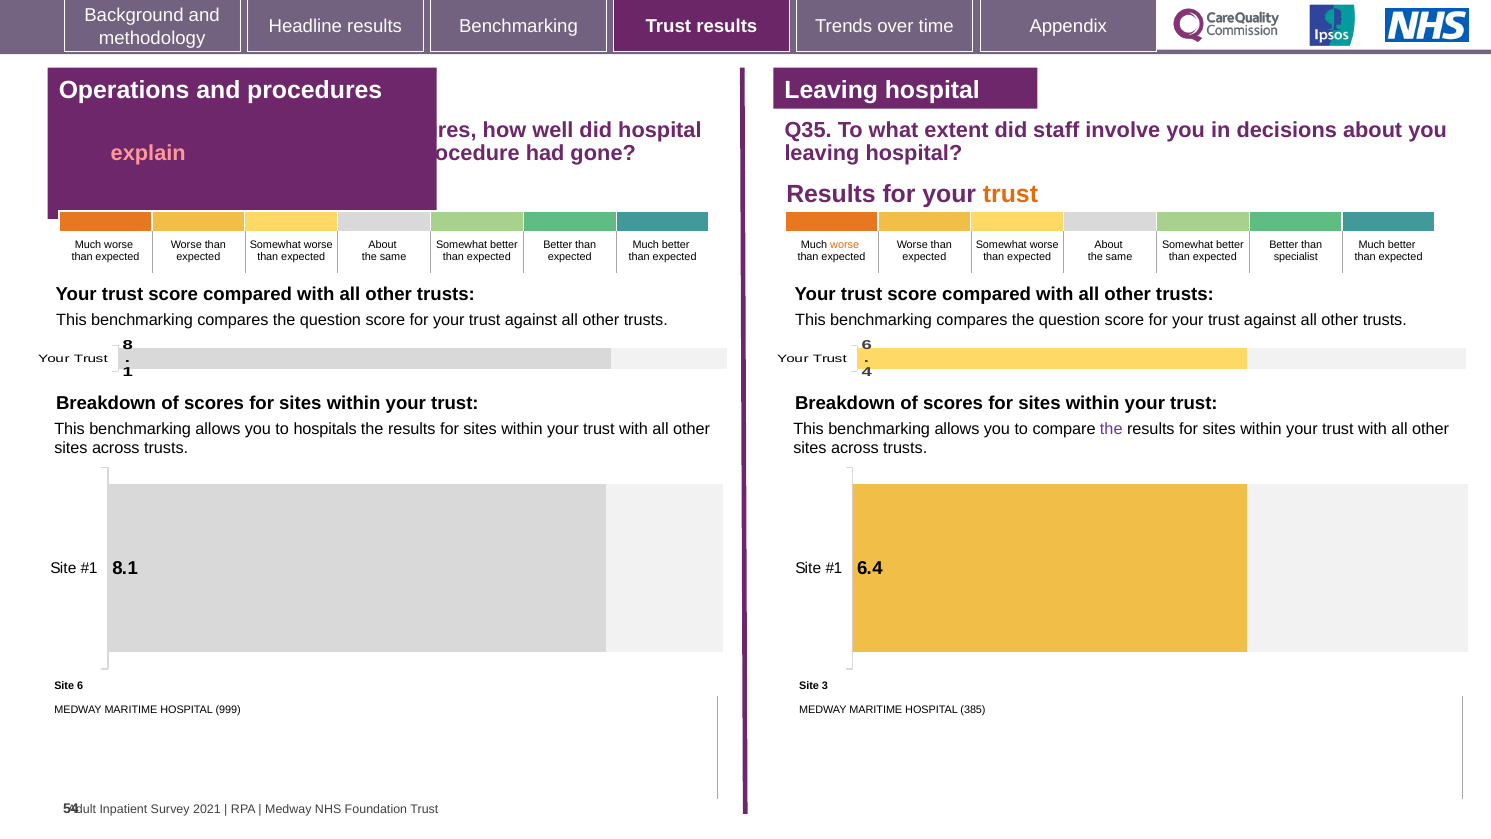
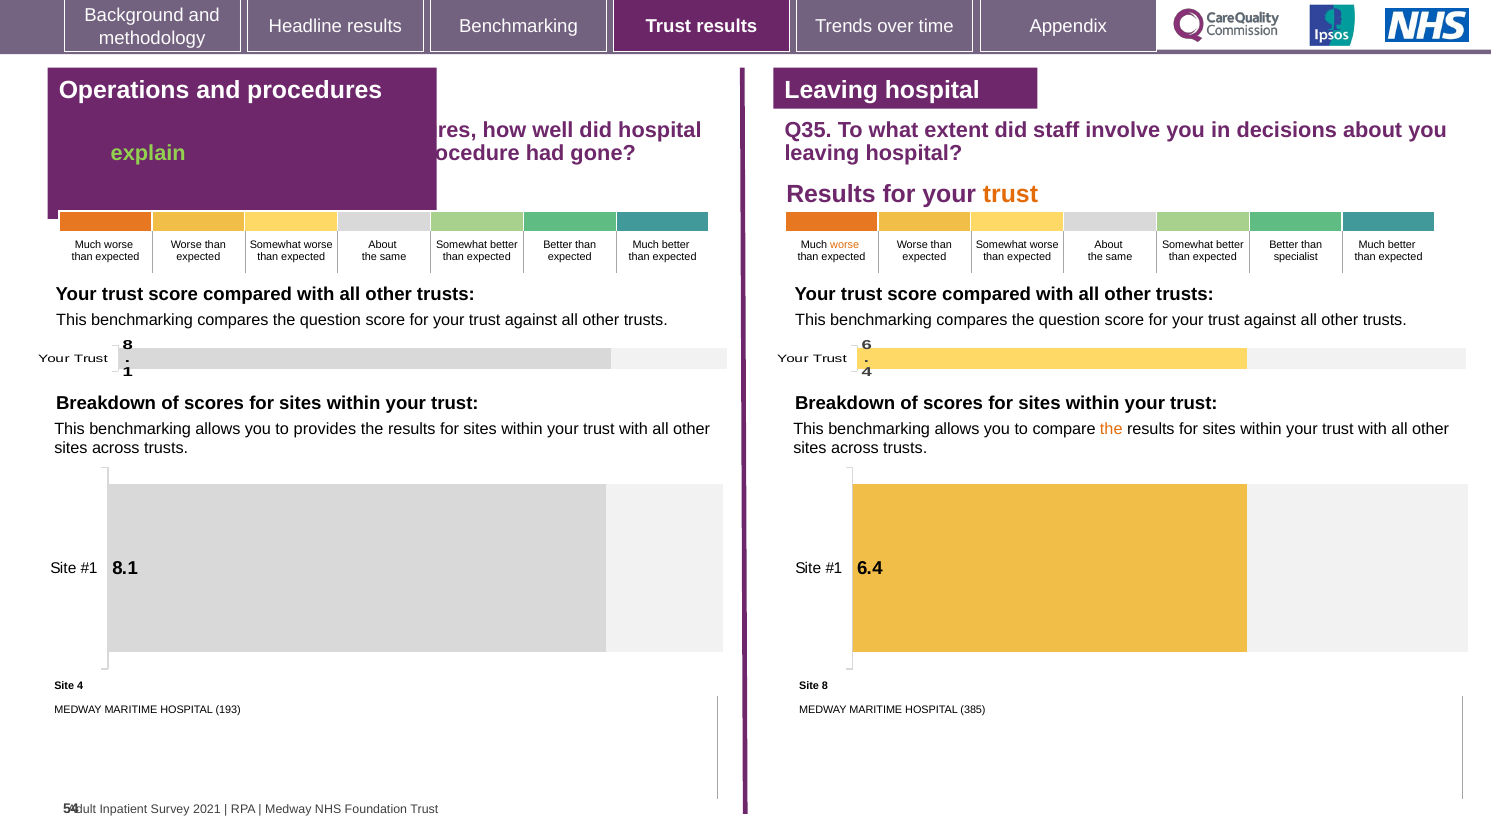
explain colour: pink -> light green
hospitals: hospitals -> provides
the at (1111, 429) colour: purple -> orange
Site 6: 6 -> 4
Site 3: 3 -> 8
999: 999 -> 193
